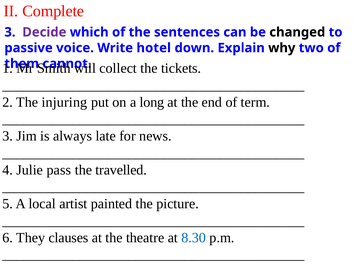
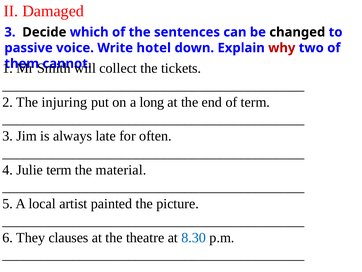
Complete: Complete -> Damaged
Decide colour: purple -> black
why colour: black -> red
news: news -> often
Julie pass: pass -> term
travelled: travelled -> material
